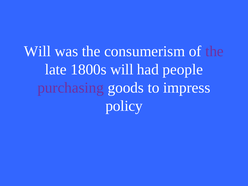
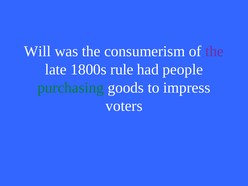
1800s will: will -> rule
purchasing colour: purple -> green
policy: policy -> voters
